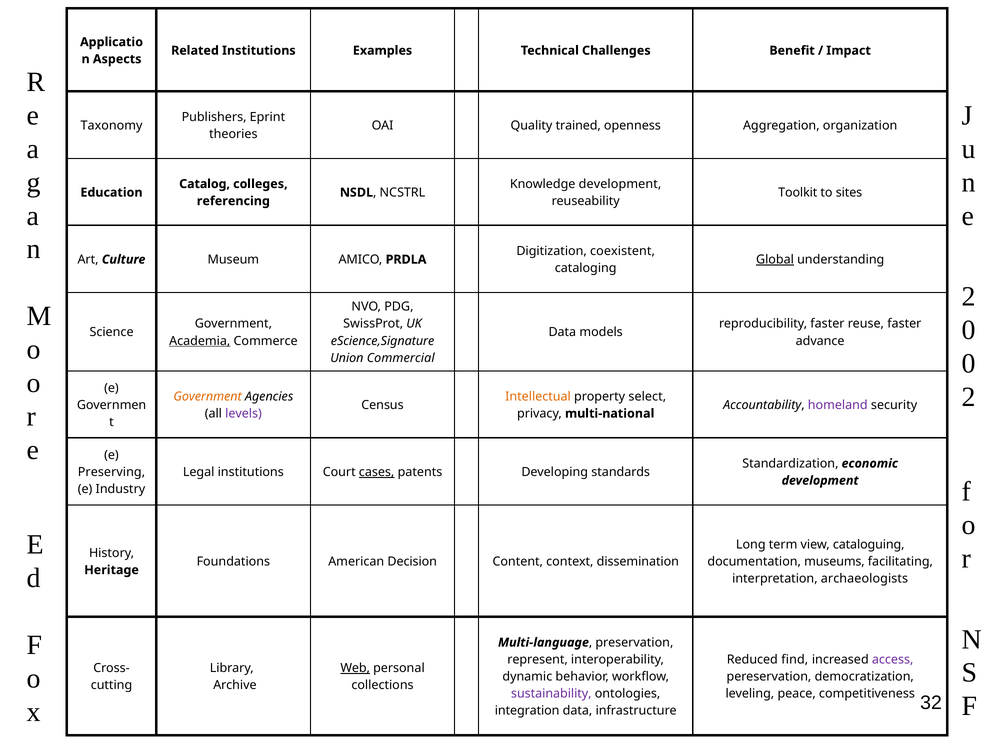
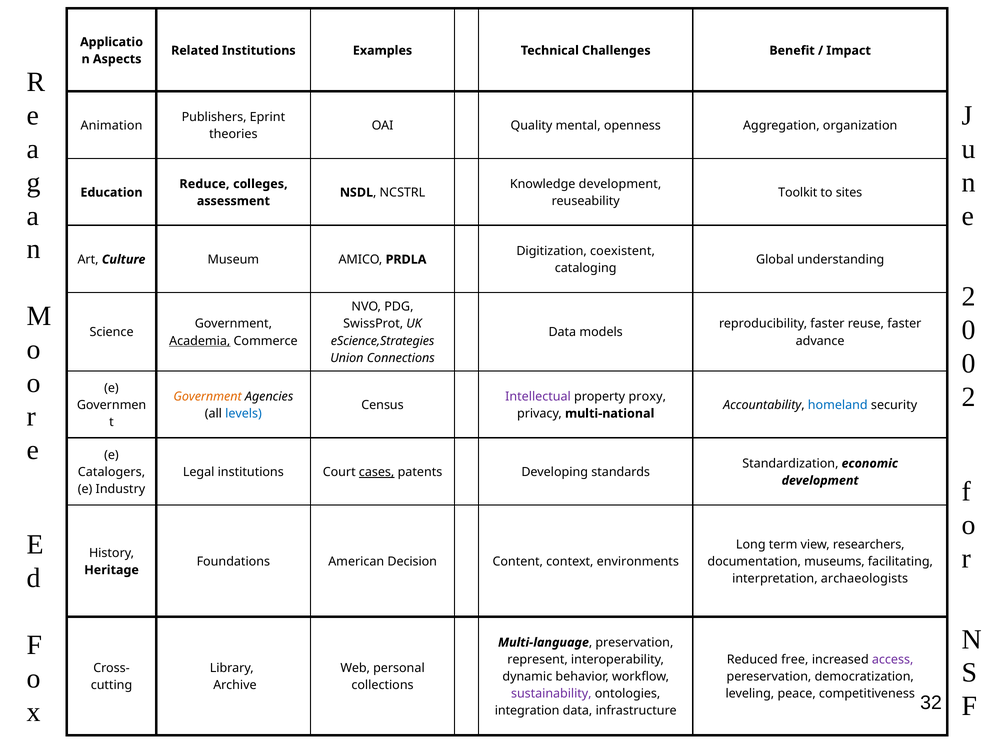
Taxonomy: Taxonomy -> Animation
trained: trained -> mental
Catalog: Catalog -> Reduce
referencing: referencing -> assessment
Global underline: present -> none
eScience,Signature: eScience,Signature -> eScience,Strategies
Commercial: Commercial -> Connections
Intellectual colour: orange -> purple
select: select -> proxy
homeland colour: purple -> blue
levels colour: purple -> blue
Preserving: Preserving -> Catalogers
cataloguing: cataloguing -> researchers
dissemination: dissemination -> environments
find: find -> free
Web underline: present -> none
